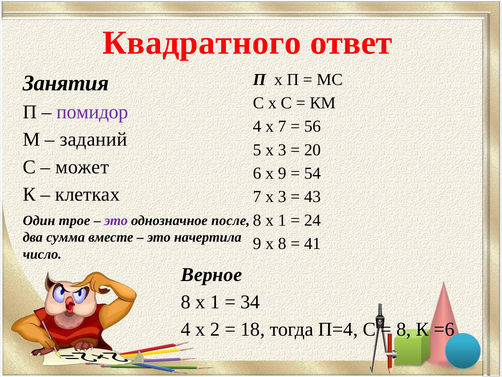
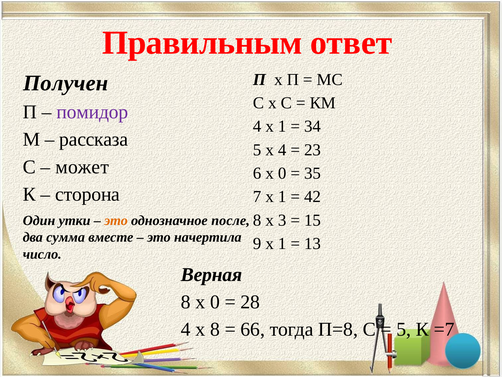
Квадратного: Квадратного -> Правильным
Занятия: Занятия -> Получен
4 х 7: 7 -> 1
56: 56 -> 34
заданий: заданий -> рассказа
5 х 3: 3 -> 4
20: 20 -> 23
6 х 9: 9 -> 0
54: 54 -> 35
клетках: клетках -> сторона
7 х 3: 3 -> 1
43: 43 -> 42
1 at (282, 220): 1 -> 3
24: 24 -> 15
трое: трое -> утки
это at (116, 220) colour: purple -> orange
9 х 8: 8 -> 1
41: 41 -> 13
Верное: Верное -> Верная
1 at (215, 302): 1 -> 0
34: 34 -> 28
х 2: 2 -> 8
18: 18 -> 66
П=4: П=4 -> П=8
8 at (404, 329): 8 -> 5
=6: =6 -> =7
